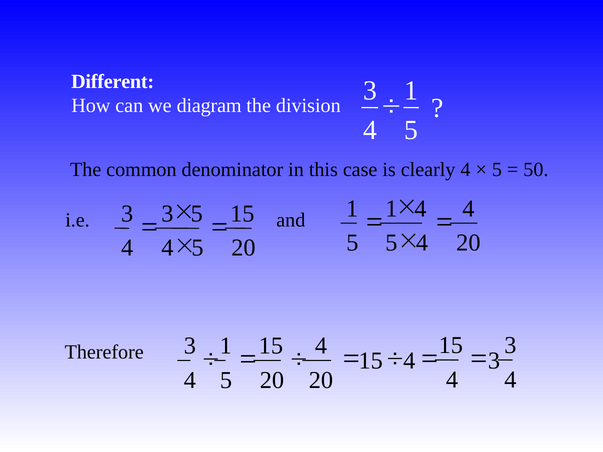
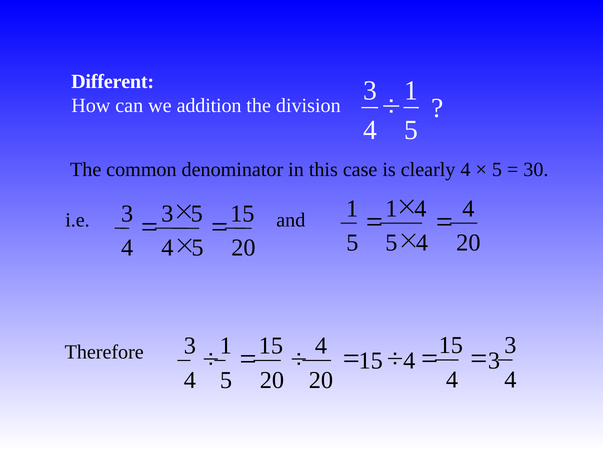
diagram: diagram -> addition
50: 50 -> 30
